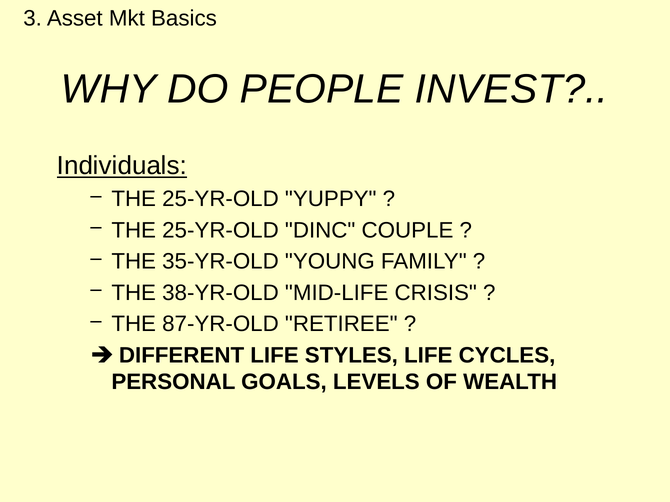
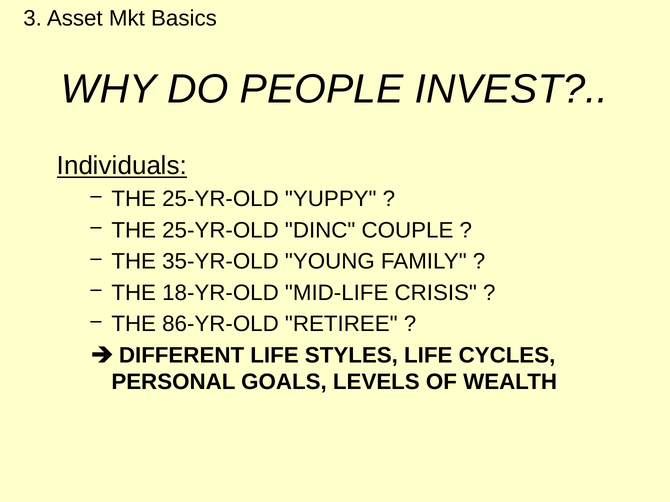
38-YR-OLD: 38-YR-OLD -> 18-YR-OLD
87-YR-OLD: 87-YR-OLD -> 86-YR-OLD
